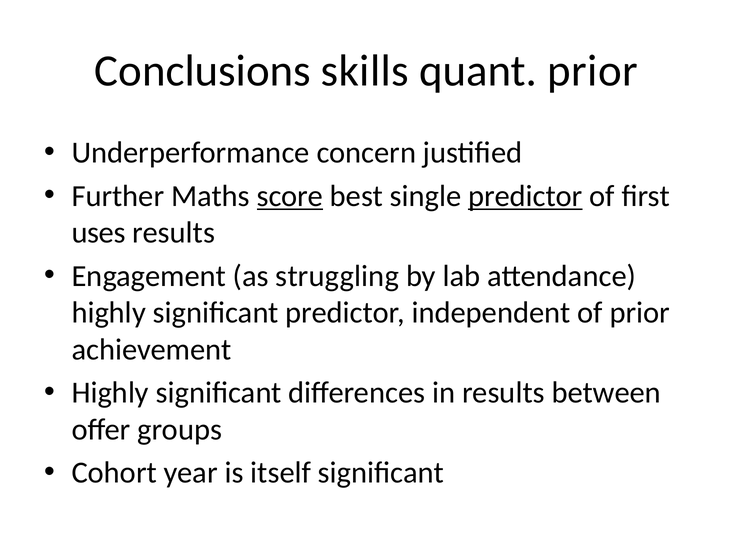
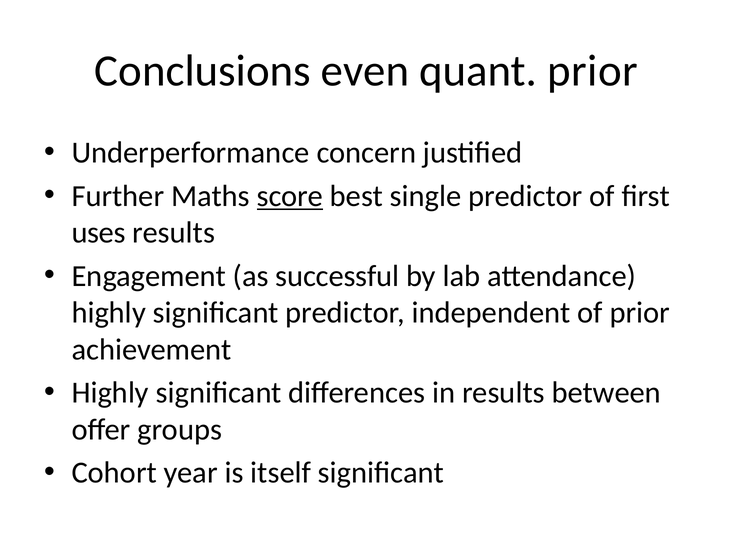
skills: skills -> even
predictor at (525, 196) underline: present -> none
struggling: struggling -> successful
